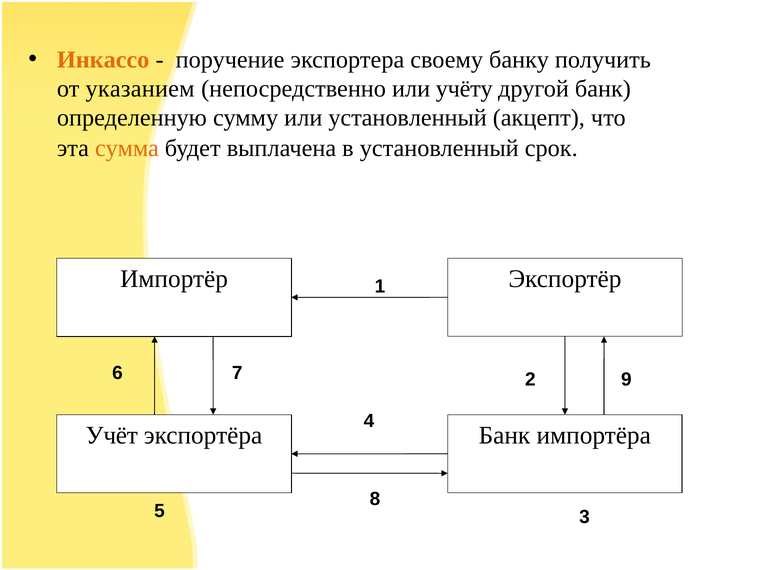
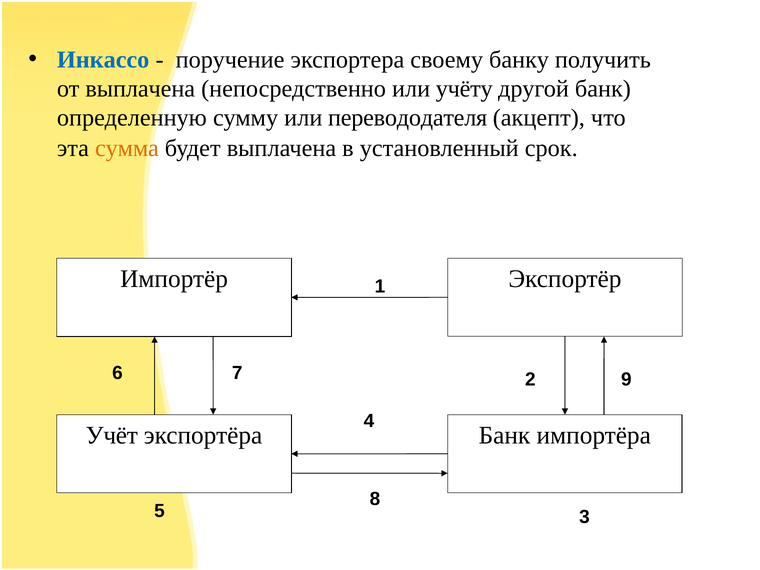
Инкассо colour: orange -> blue
от указанием: указанием -> выплачена
или установленный: установленный -> перевододателя
